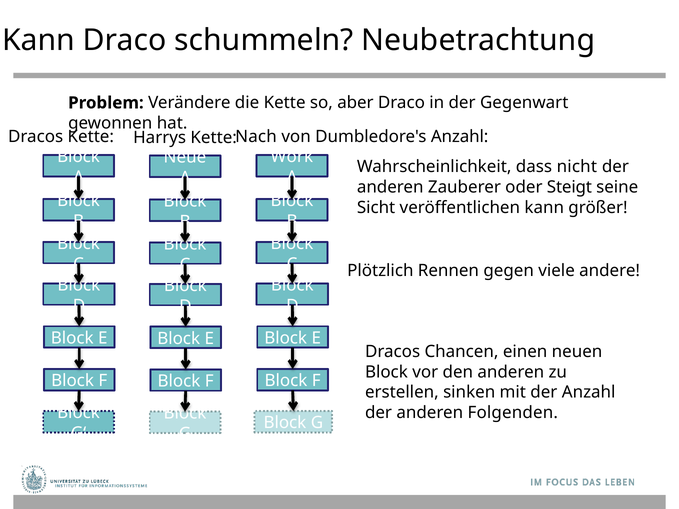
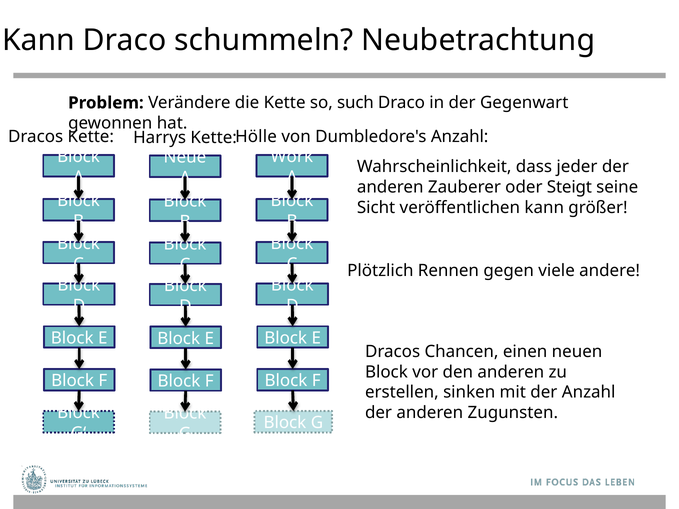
aber: aber -> such
Nach: Nach -> Hölle
nicht: nicht -> jeder
Folgenden: Folgenden -> Zugunsten
